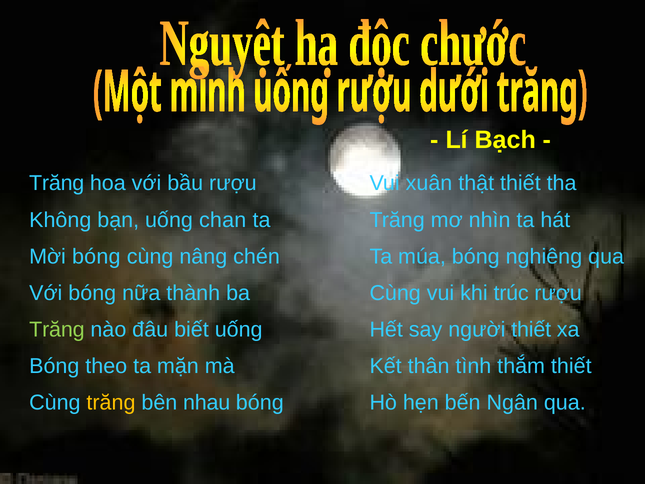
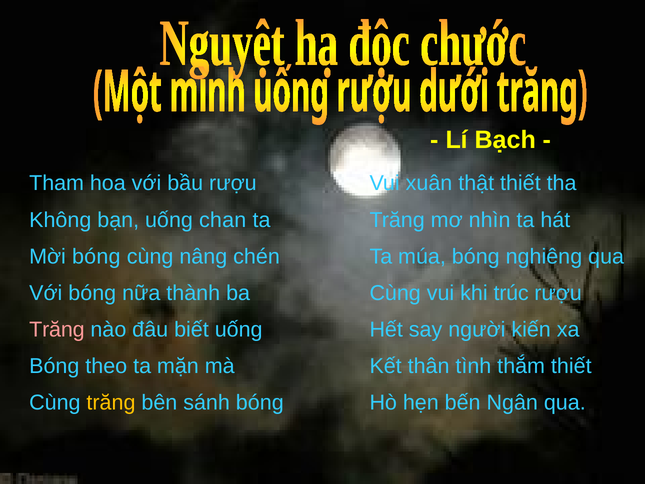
Trăng at (57, 183): Trăng -> Tham
Trăng at (57, 329) colour: light green -> pink
người thiết: thiết -> kiến
nhau: nhau -> sánh
